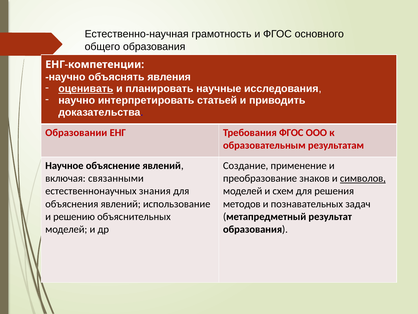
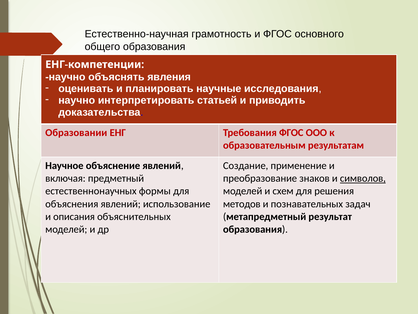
оценивать underline: present -> none
связанными: связанными -> предметный
знания: знания -> формы
решению: решению -> описания
